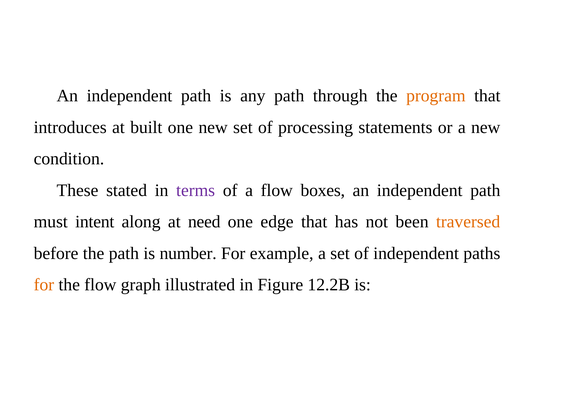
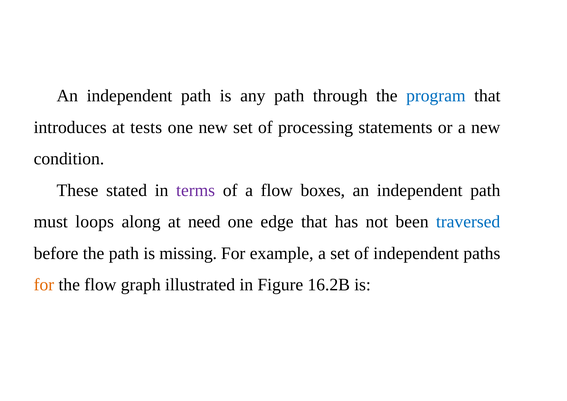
program colour: orange -> blue
built: built -> tests
intent: intent -> loops
traversed colour: orange -> blue
number: number -> missing
12.2B: 12.2B -> 16.2B
